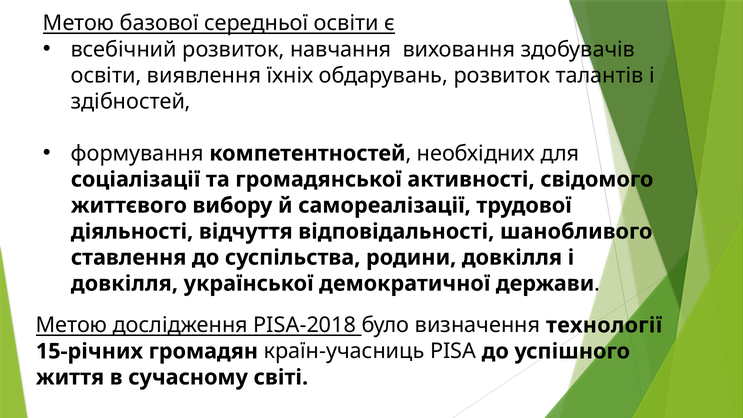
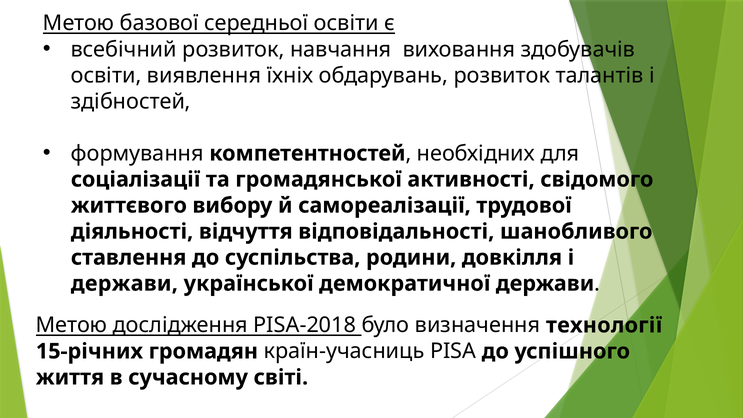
довкілля at (124, 284): довкілля -> держави
